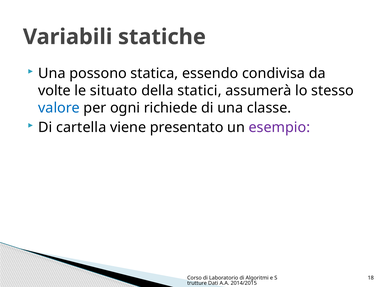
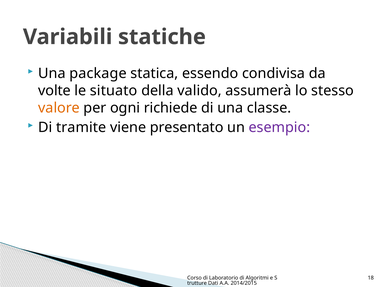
possono: possono -> package
statici: statici -> valido
valore colour: blue -> orange
cartella: cartella -> tramite
